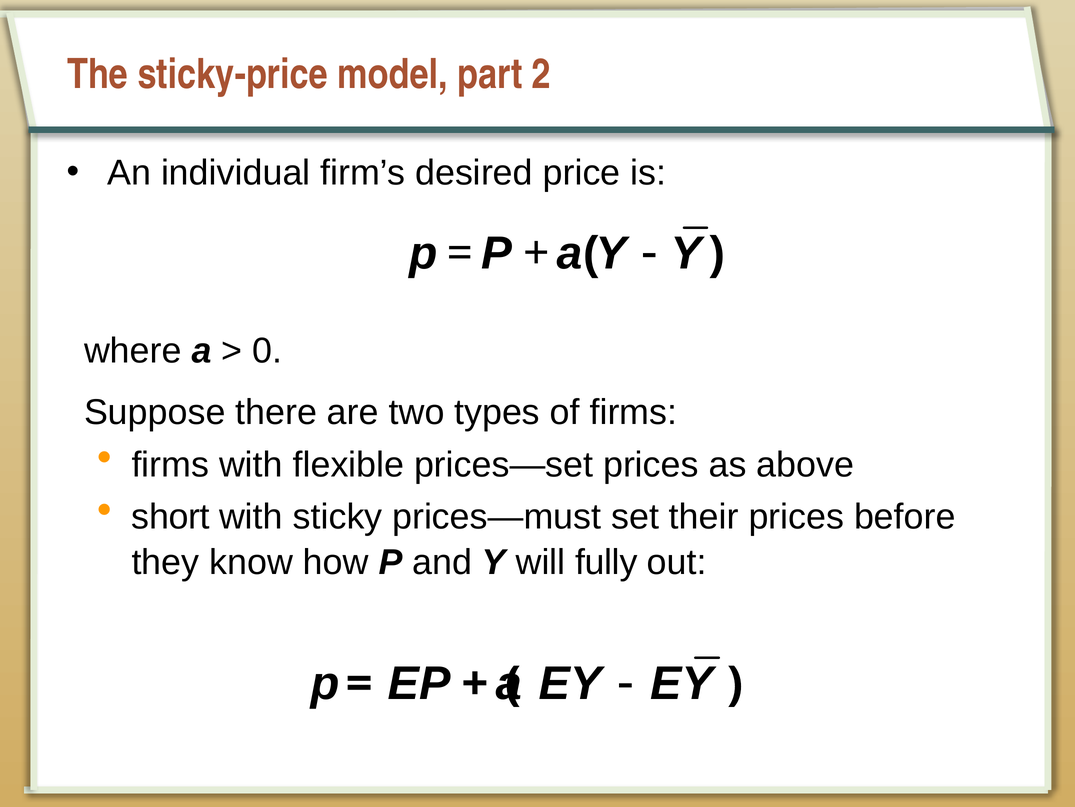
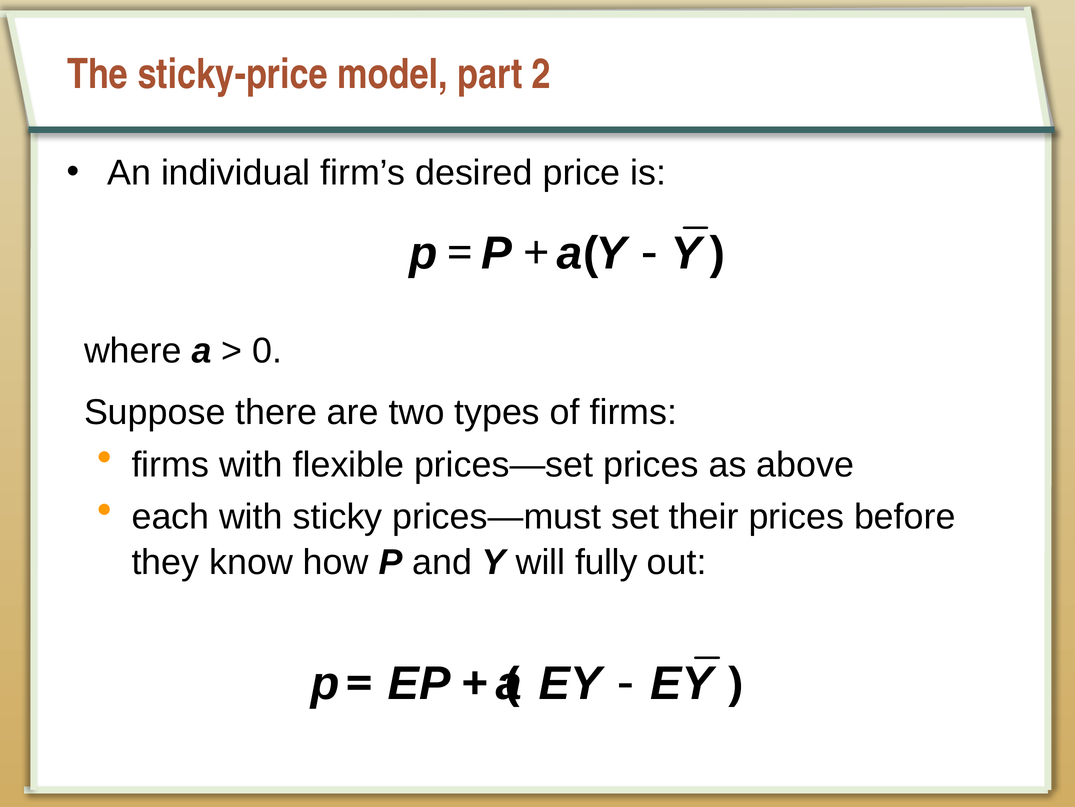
short: short -> each
